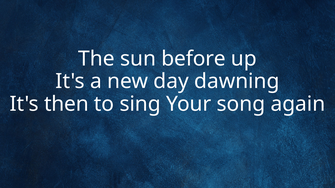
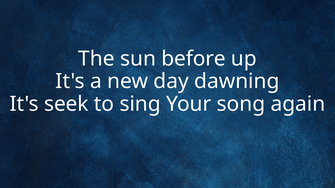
then: then -> seek
